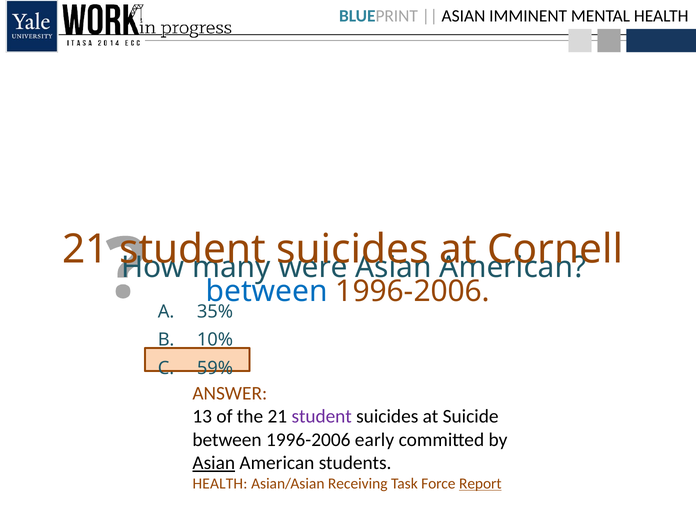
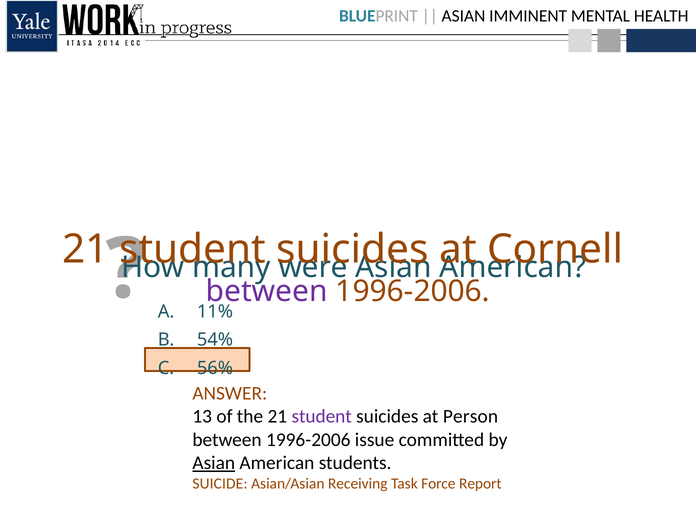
between at (267, 291) colour: blue -> purple
35%: 35% -> 11%
10%: 10% -> 54%
59%: 59% -> 56%
Suicide: Suicide -> Person
early: early -> issue
HEALTH at (220, 484): HEALTH -> SUICIDE
Report underline: present -> none
